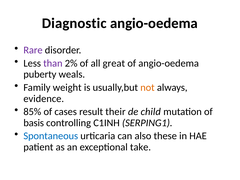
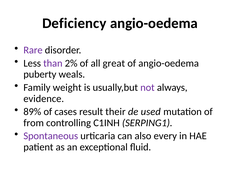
Diagnostic: Diagnostic -> Deficiency
not colour: orange -> purple
85%: 85% -> 89%
child: child -> used
basis: basis -> from
Spontaneous colour: blue -> purple
these: these -> every
take: take -> ﬂuid
